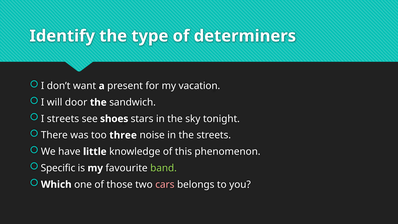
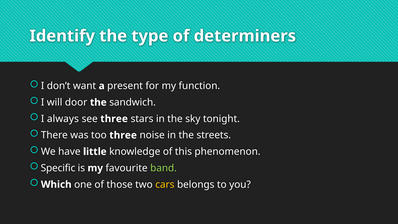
vacation: vacation -> function
I streets: streets -> always
see shoes: shoes -> three
cars colour: pink -> yellow
